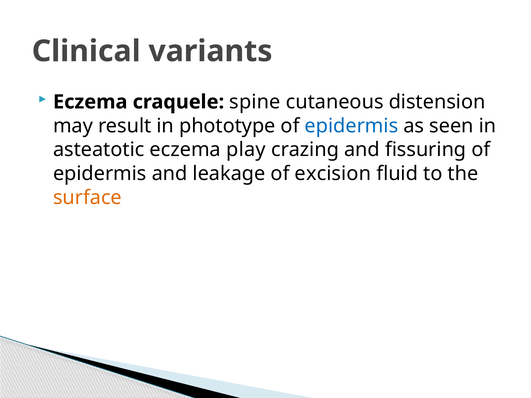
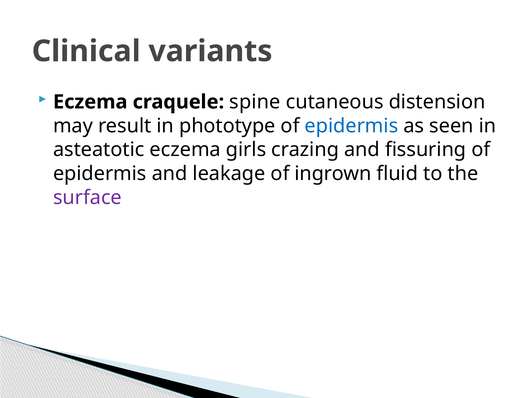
play: play -> girls
excision: excision -> ingrown
surface colour: orange -> purple
